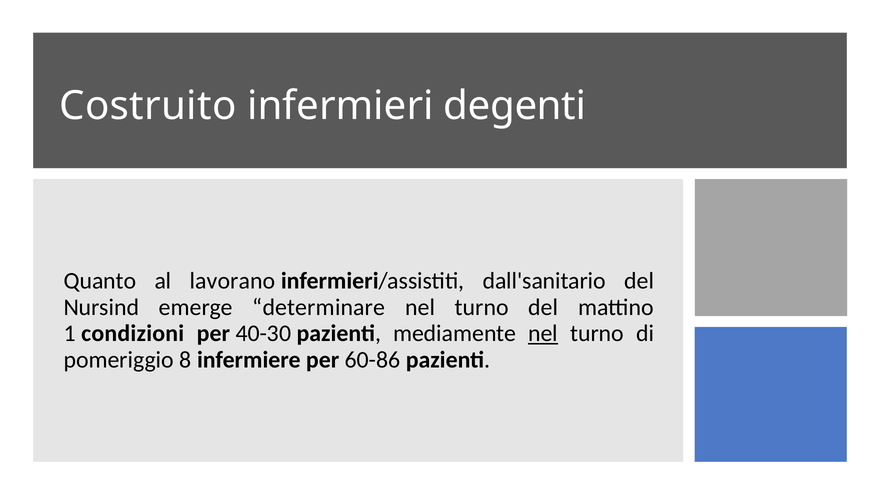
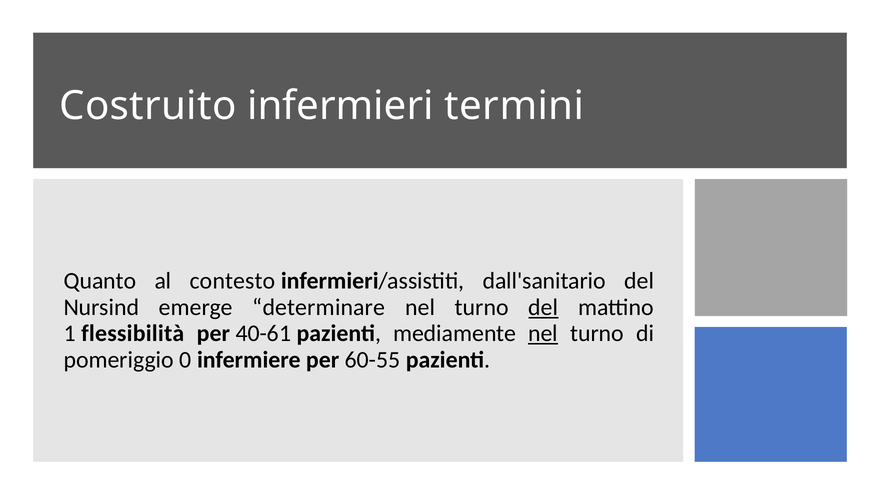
degenti: degenti -> termini
lavorano: lavorano -> contesto
del at (543, 307) underline: none -> present
condizioni: condizioni -> flessibilità
40-30: 40-30 -> 40-61
8: 8 -> 0
60-86: 60-86 -> 60-55
